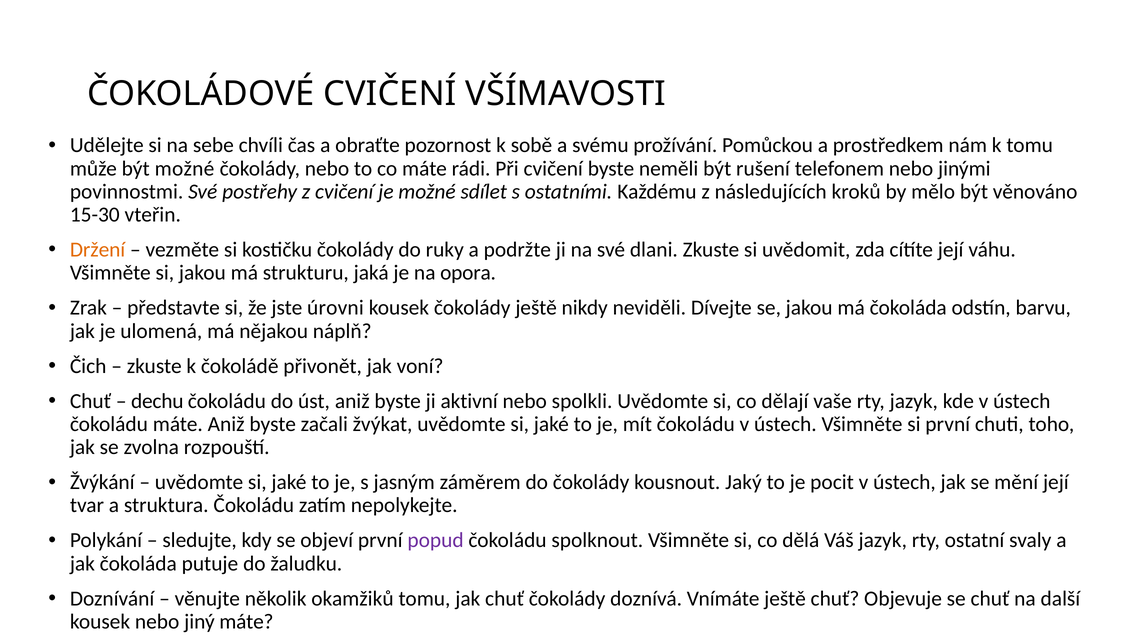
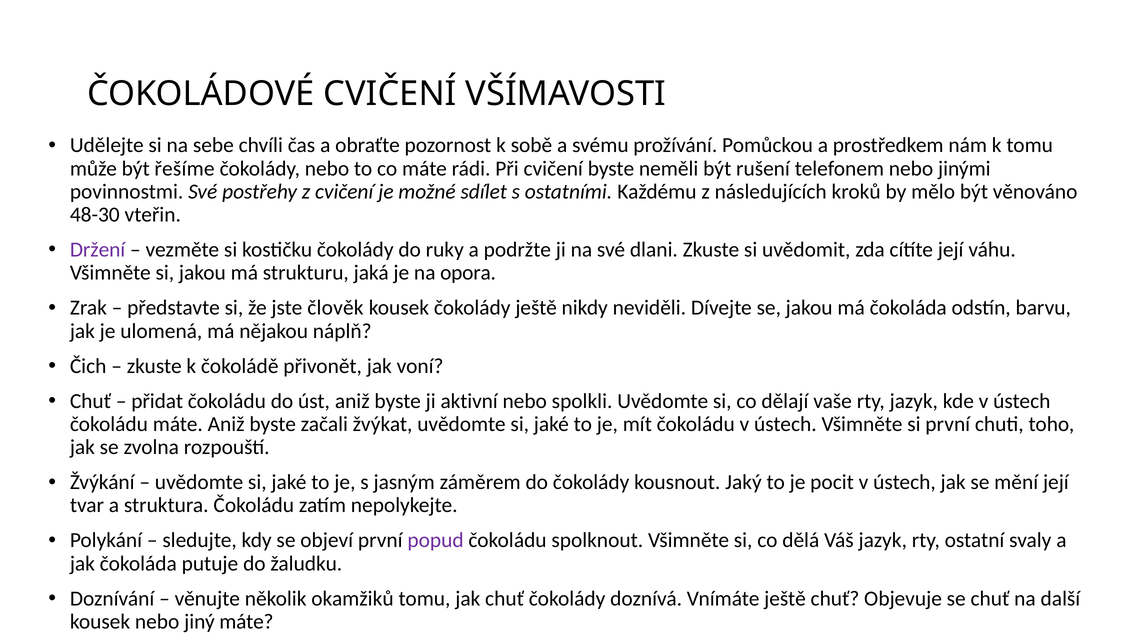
být možné: možné -> řešíme
15-30: 15-30 -> 48-30
Držení colour: orange -> purple
úrovni: úrovni -> člověk
dechu: dechu -> přidat
